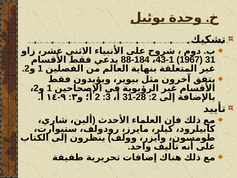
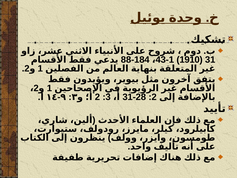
1967: 1967 -> 1910
